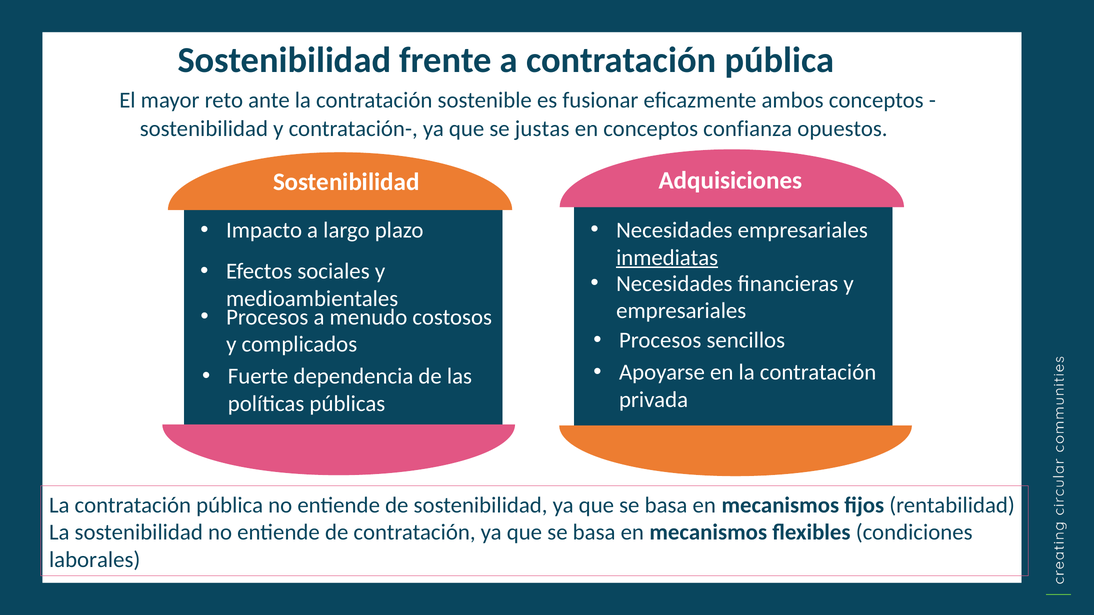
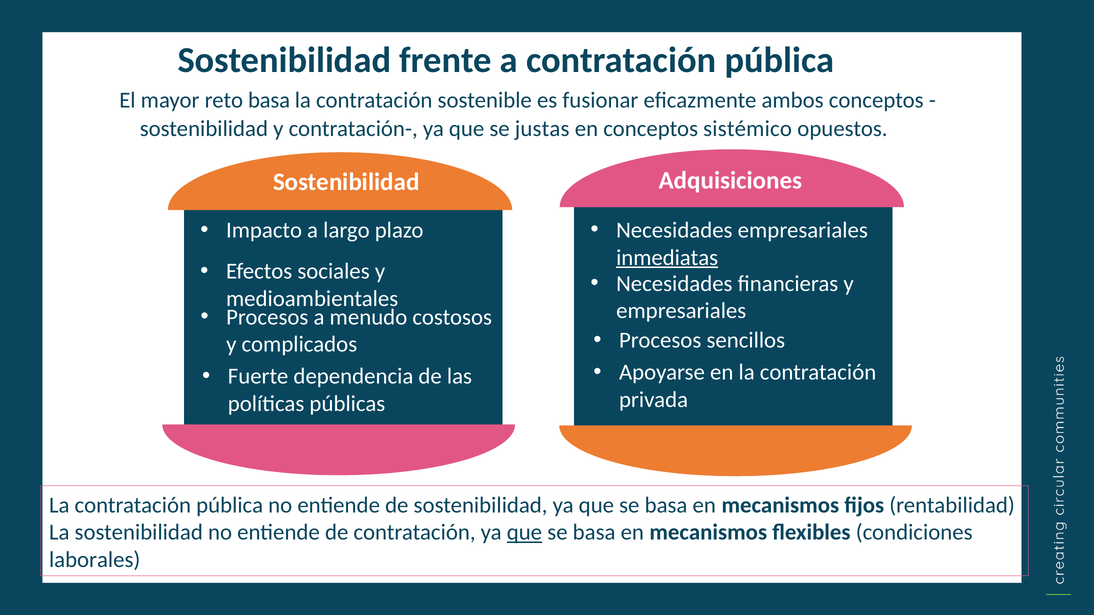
reto ante: ante -> basa
confianza: confianza -> sistémico
que at (524, 533) underline: none -> present
